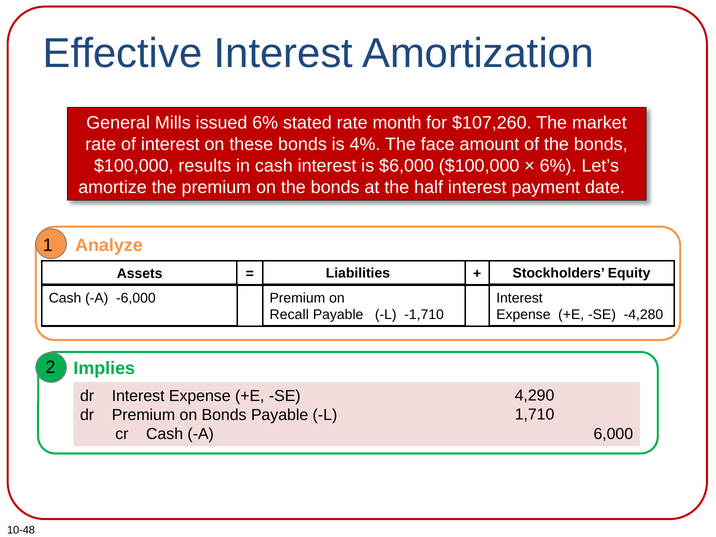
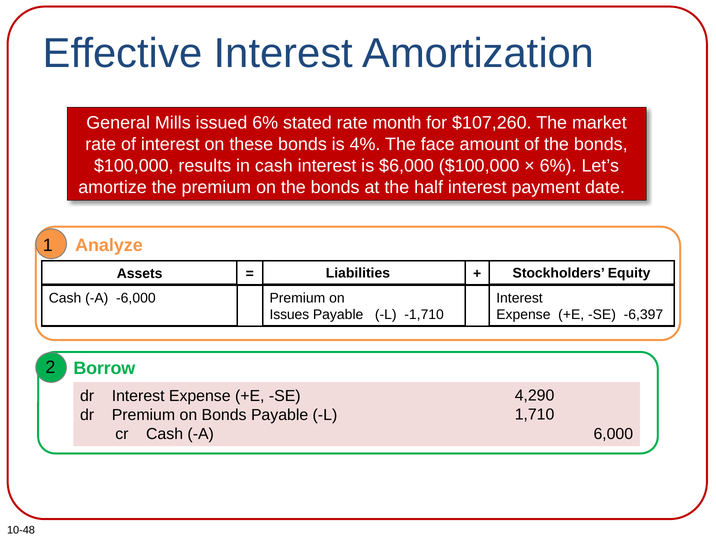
Recall: Recall -> Issues
-4,280: -4,280 -> -6,397
Implies: Implies -> Borrow
